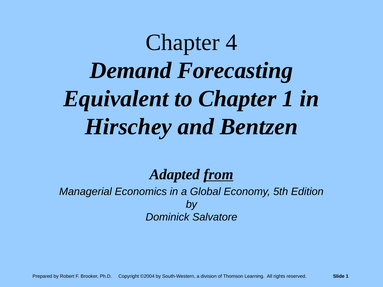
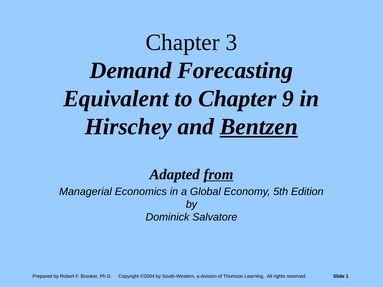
4: 4 -> 3
Chapter 1: 1 -> 9
Bentzen underline: none -> present
